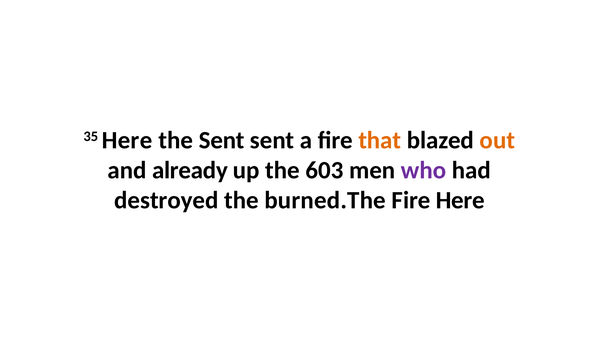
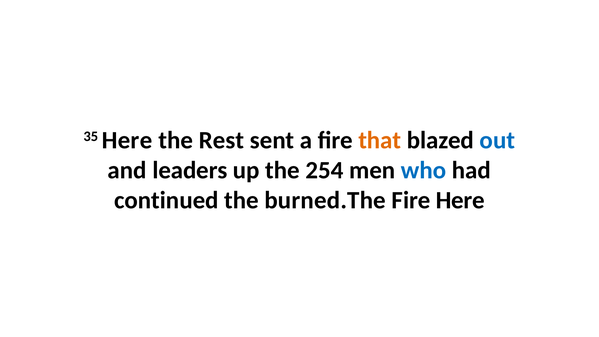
the Sent: Sent -> Rest
out colour: orange -> blue
already: already -> leaders
603: 603 -> 254
who colour: purple -> blue
destroyed: destroyed -> continued
